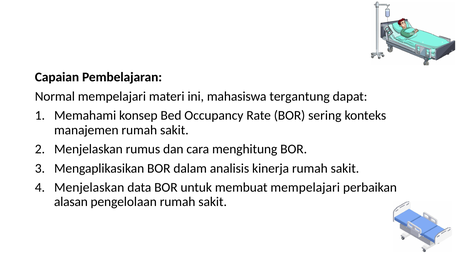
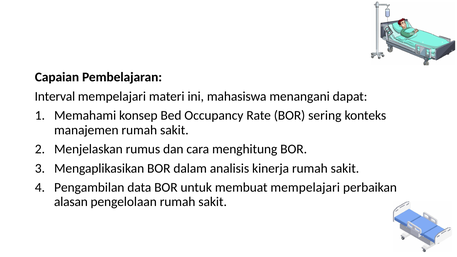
Normal: Normal -> Interval
tergantung: tergantung -> menangani
Menjelaskan at (89, 187): Menjelaskan -> Pengambilan
